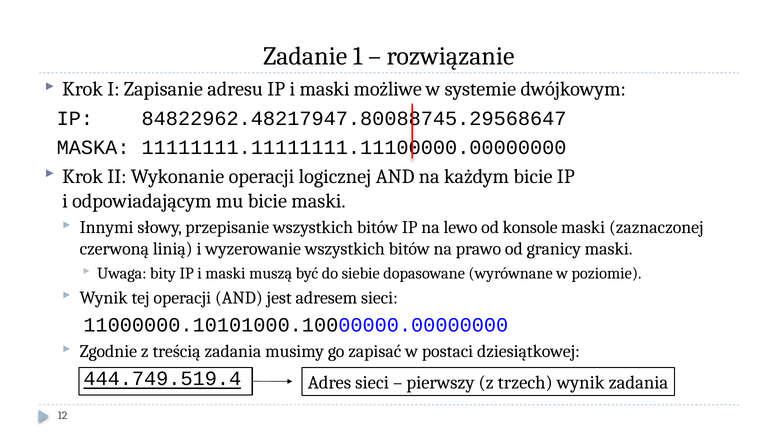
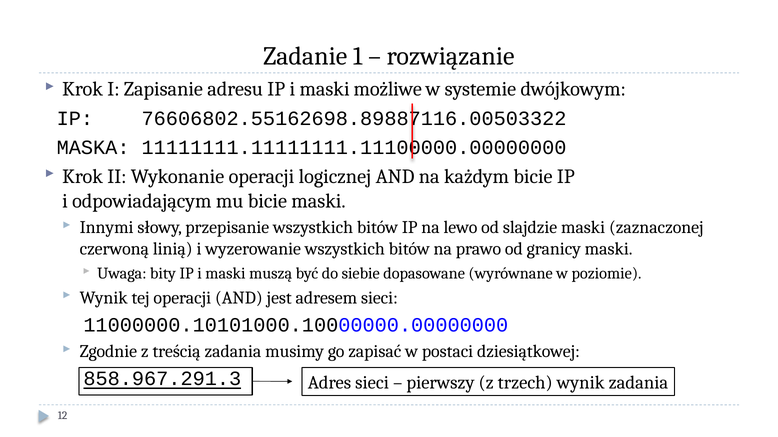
84822962.48217947.80088745.29568647: 84822962.48217947.80088745.29568647 -> 76606802.55162698.89887116.00503322
konsole: konsole -> slajdzie
444.749.519.4: 444.749.519.4 -> 858.967.291.3
